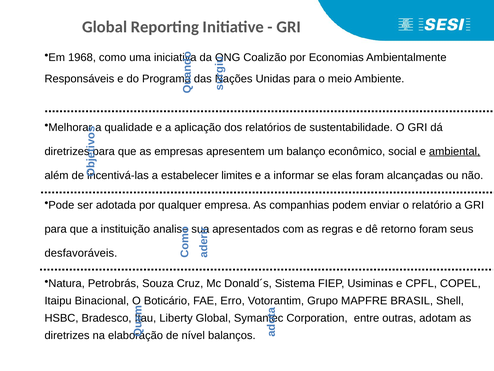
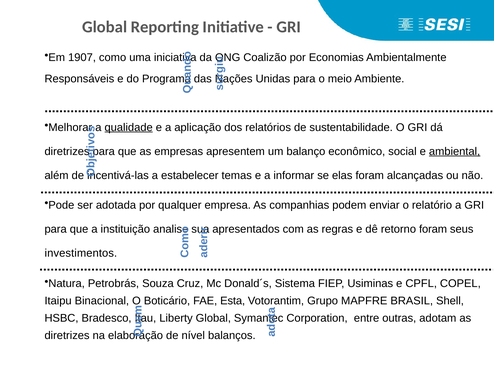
1968: 1968 -> 1907
qualidade underline: none -> present
limites: limites -> temas
desfavoráveis: desfavoráveis -> investimentos
Erro: Erro -> Esta
